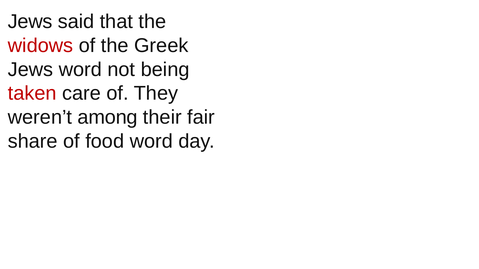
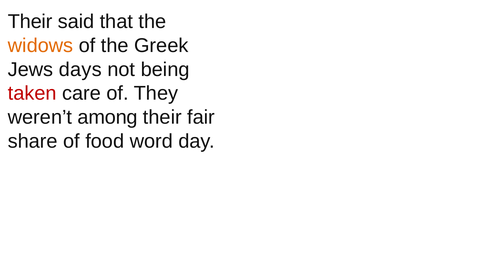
Jews at (30, 22): Jews -> Their
widows colour: red -> orange
Jews word: word -> days
